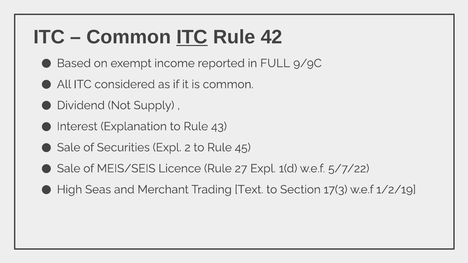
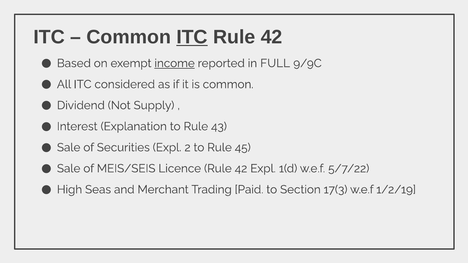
income underline: none -> present
Licence Rule 27: 27 -> 42
Text: Text -> Paid
